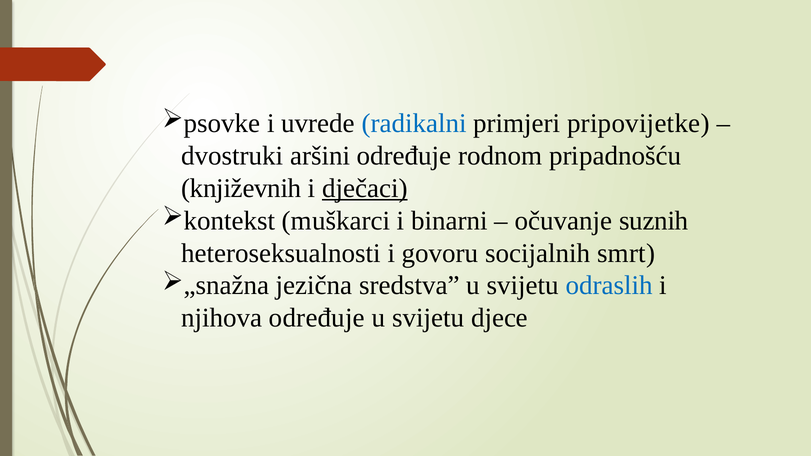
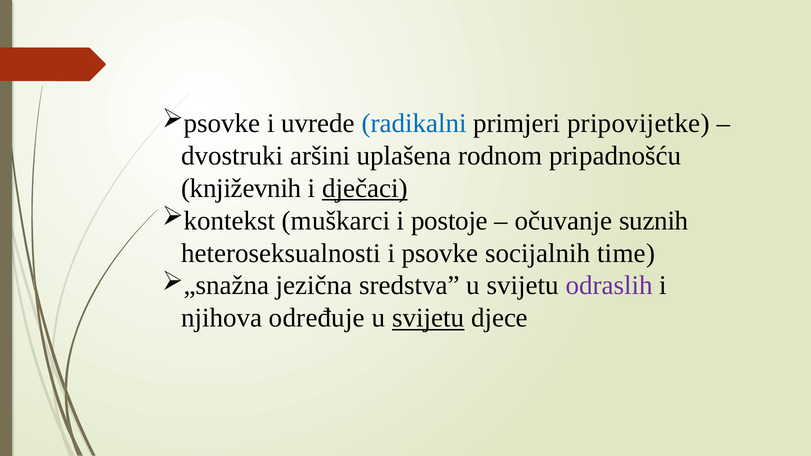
aršini određuje: određuje -> uplašena
binarni: binarni -> postoje
i govoru: govoru -> psovke
smrt: smrt -> time
odraslih colour: blue -> purple
svijetu at (428, 318) underline: none -> present
